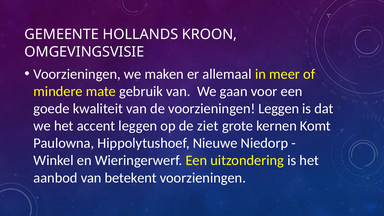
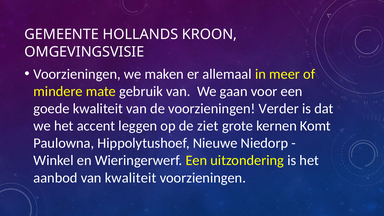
voorzieningen Leggen: Leggen -> Verder
van betekent: betekent -> kwaliteit
